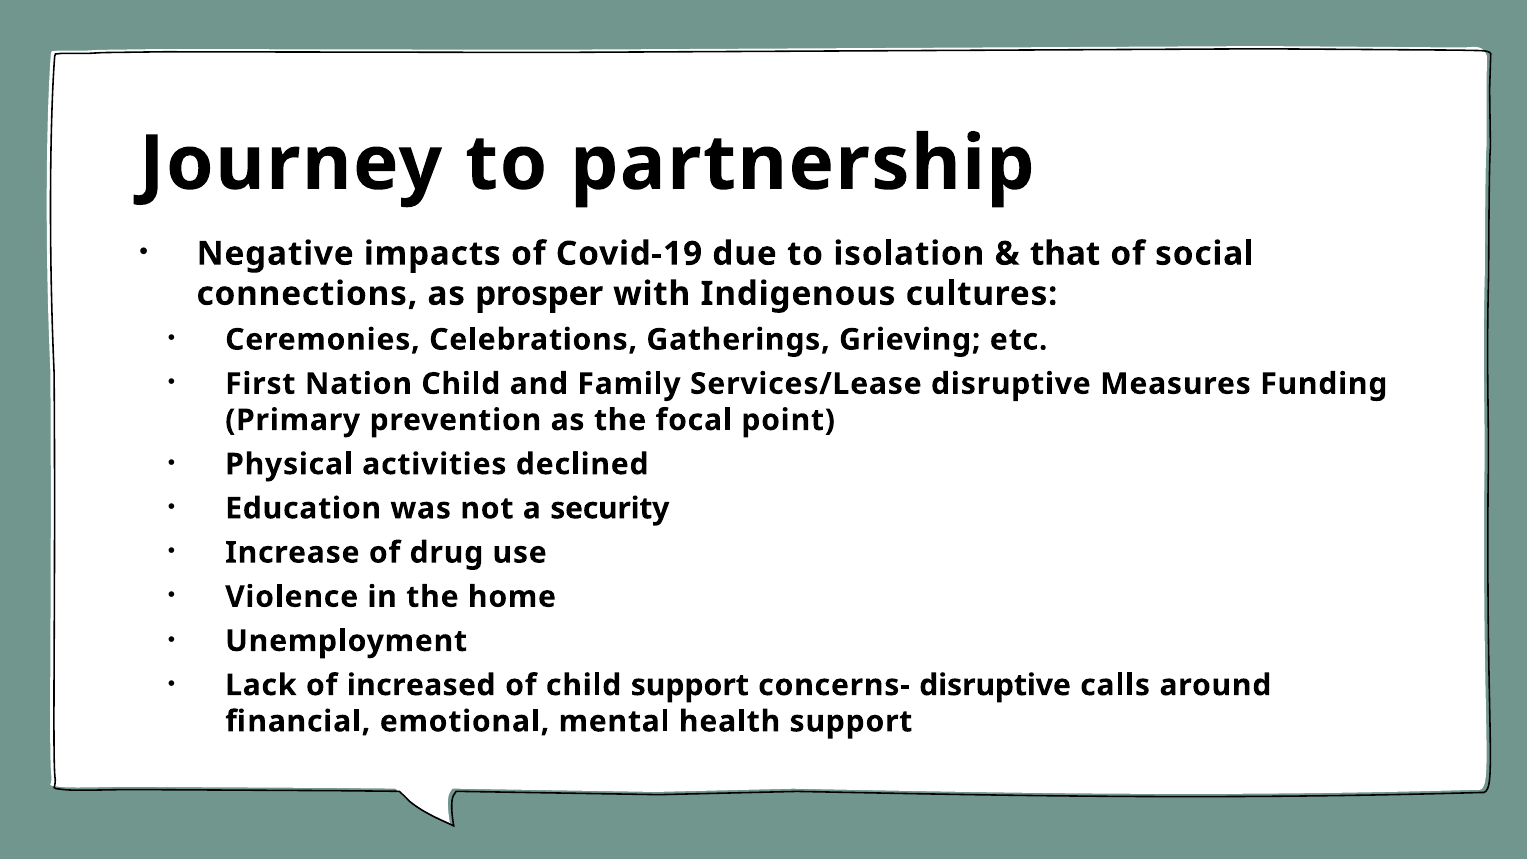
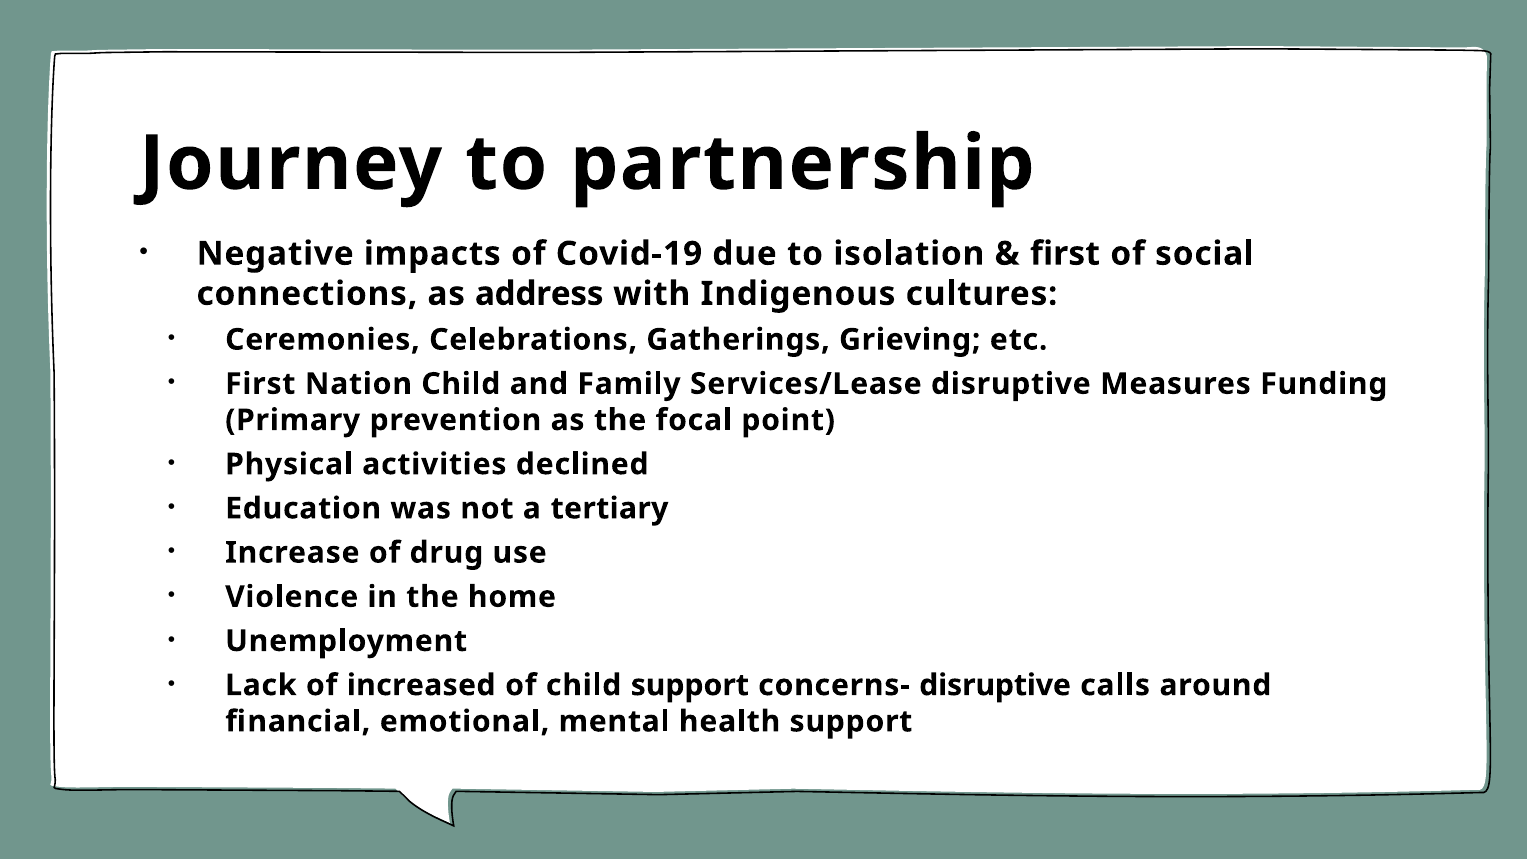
that at (1065, 254): that -> first
prosper: prosper -> address
security: security -> tertiary
